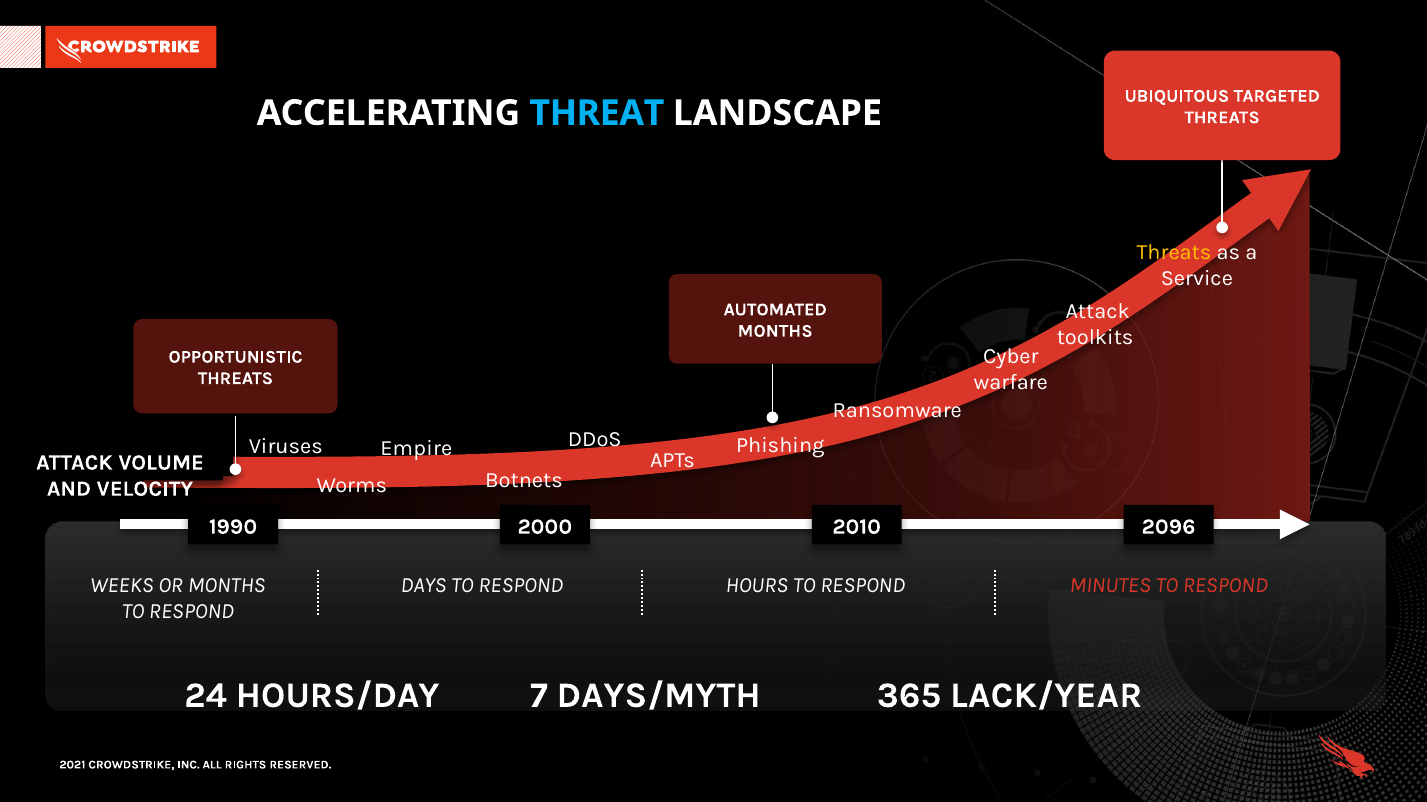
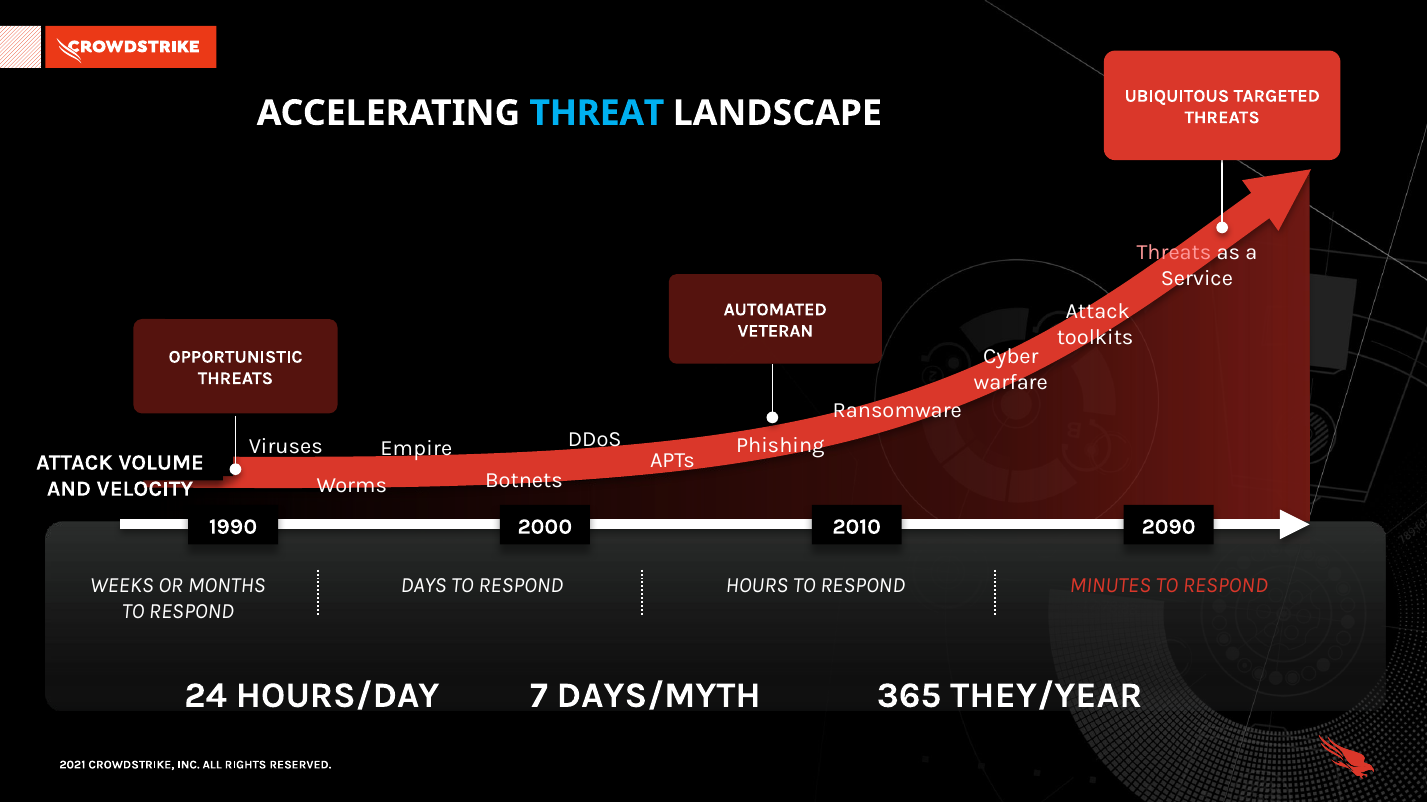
Threats at (1174, 253) colour: yellow -> pink
MONTHS at (775, 331): MONTHS -> VETERAN
2096: 2096 -> 2090
LACK/YEAR: LACK/YEAR -> THEY/YEAR
